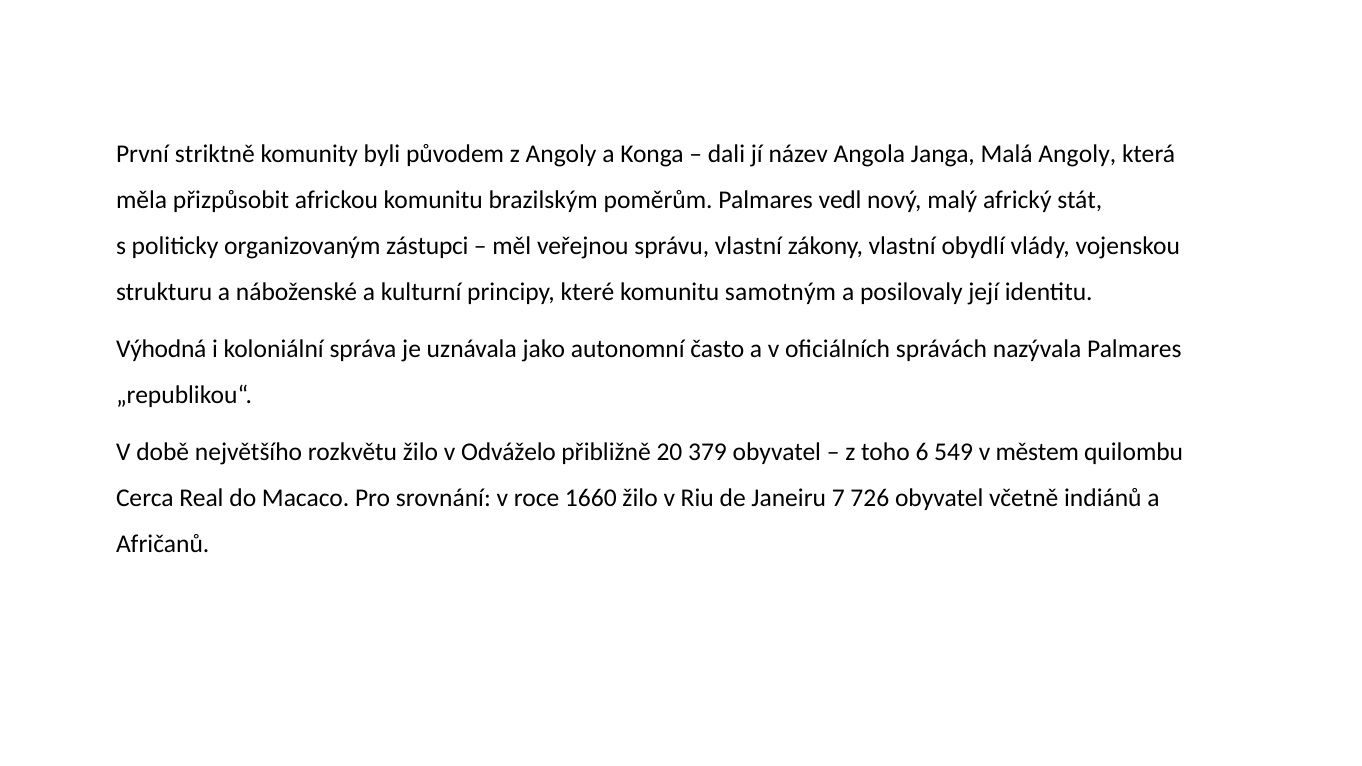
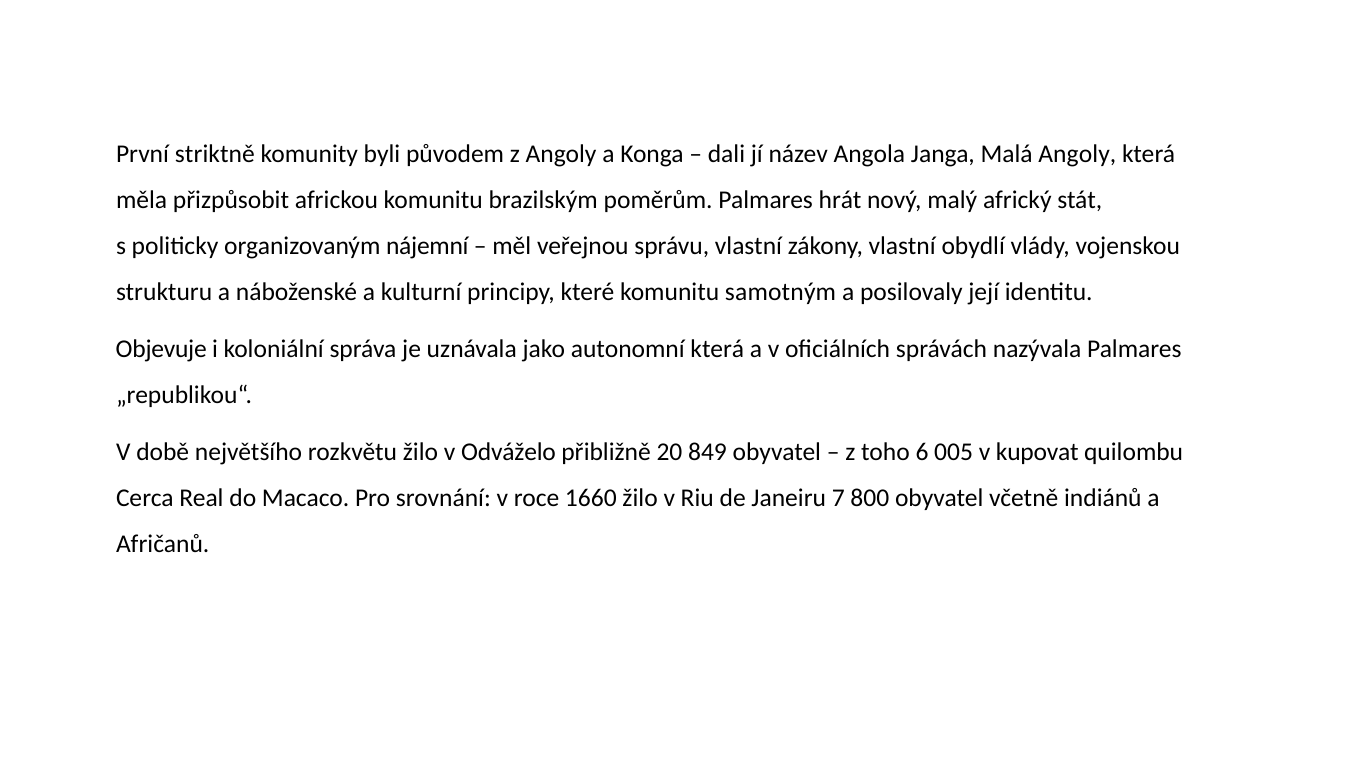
vedl: vedl -> hrát
zástupci: zástupci -> nájemní
Výhodná: Výhodná -> Objevuje
autonomní často: často -> která
379: 379 -> 849
549: 549 -> 005
městem: městem -> kupovat
726: 726 -> 800
